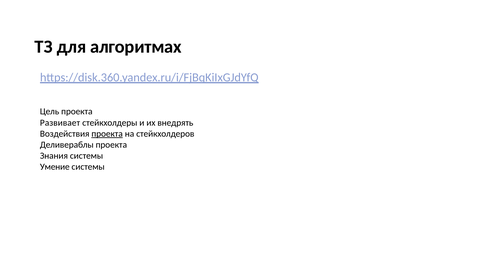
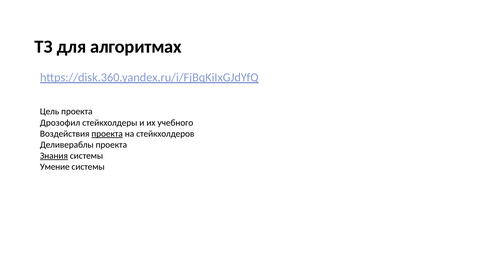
Развивает: Развивает -> Дрозофил
внедрять: внедрять -> учебного
Знания underline: none -> present
